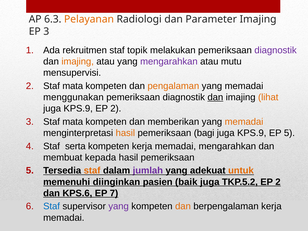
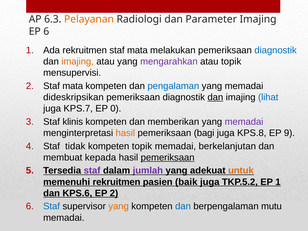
EP 3: 3 -> 6
topik at (137, 50): topik -> mata
diagnostik at (276, 50) colour: purple -> blue
atau mutu: mutu -> topik
pengalaman colour: orange -> blue
menggunakan: menggunakan -> dideskripsikan
lihat colour: orange -> blue
KPS.9 at (78, 109): KPS.9 -> KPS.7
2 at (116, 109): 2 -> 0
3 Staf mata: mata -> klinis
memadai at (244, 122) colour: orange -> purple
KPS.9 at (252, 133): KPS.9 -> KPS.8
EP 5: 5 -> 9
serta: serta -> tidak
kompeten kerja: kerja -> topik
memadai mengarahkan: mengarahkan -> berkelanjutan
pemeriksaan at (168, 157) underline: none -> present
staf at (92, 171) colour: orange -> purple
memenuhi diinginkan: diinginkan -> rekruitmen
TKP.5.2 EP 2: 2 -> 1
EP 7: 7 -> 2
yang at (119, 206) colour: purple -> orange
dan at (183, 206) colour: orange -> blue
berpengalaman kerja: kerja -> mutu
